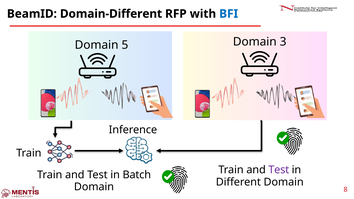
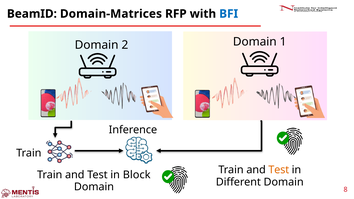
Domain-Different: Domain-Different -> Domain-Matrices
5: 5 -> 2
3: 3 -> 1
Test at (279, 170) colour: purple -> orange
Batch: Batch -> Block
